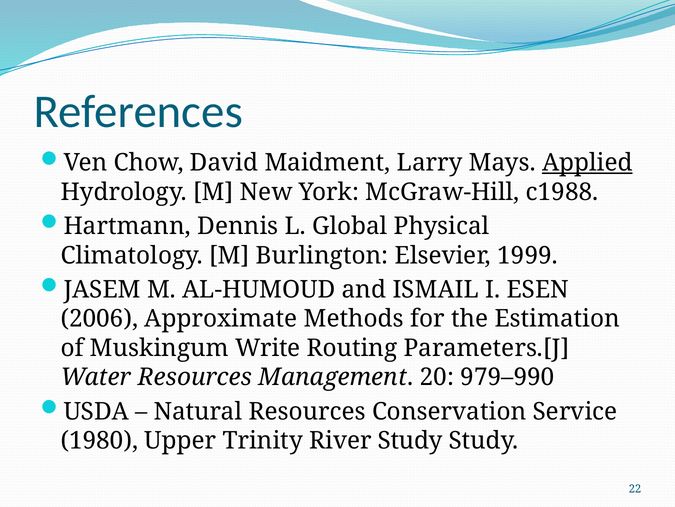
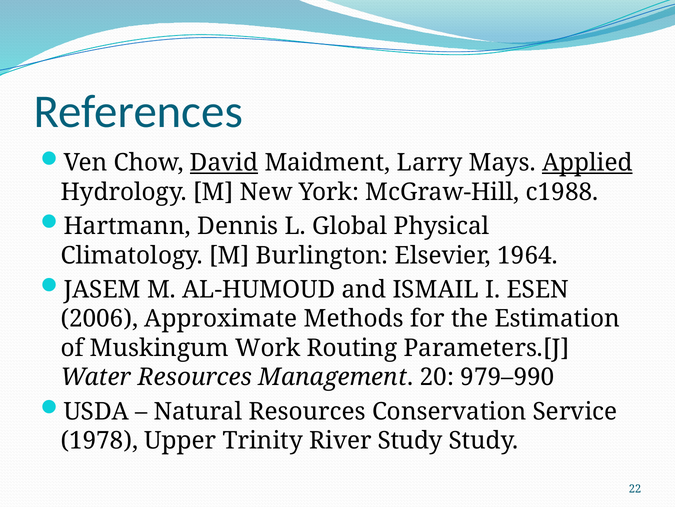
David underline: none -> present
1999: 1999 -> 1964
Write: Write -> Work
1980: 1980 -> 1978
